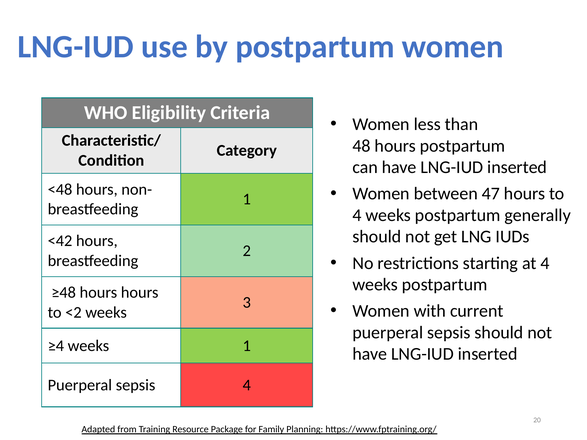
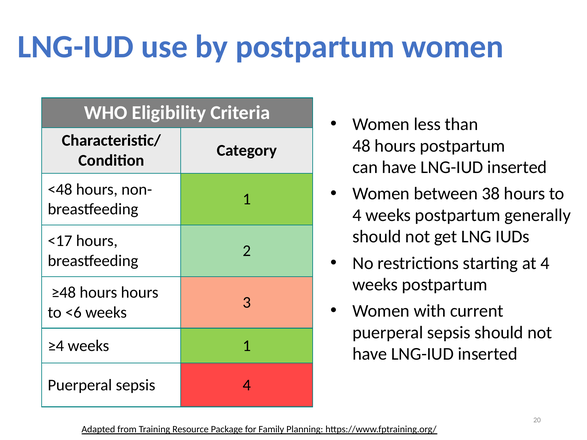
47: 47 -> 38
<42: <42 -> <17
<2: <2 -> <6
